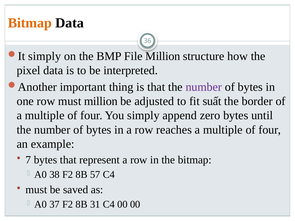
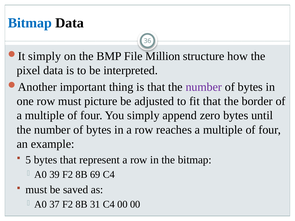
Bitmap at (30, 23) colour: orange -> blue
must million: million -> picture
fit suất: suất -> that
7: 7 -> 5
38: 38 -> 39
57: 57 -> 69
